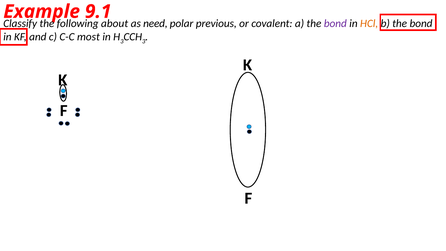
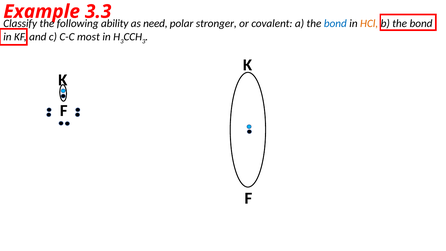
9.1: 9.1 -> 3.3
about: about -> ability
previous: previous -> stronger
bond at (335, 23) colour: purple -> blue
